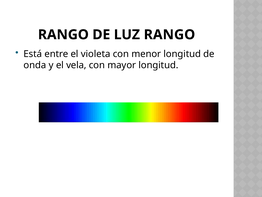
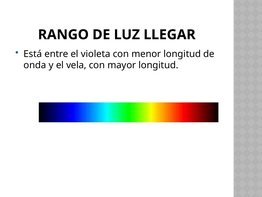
LUZ RANGO: RANGO -> LLEGAR
